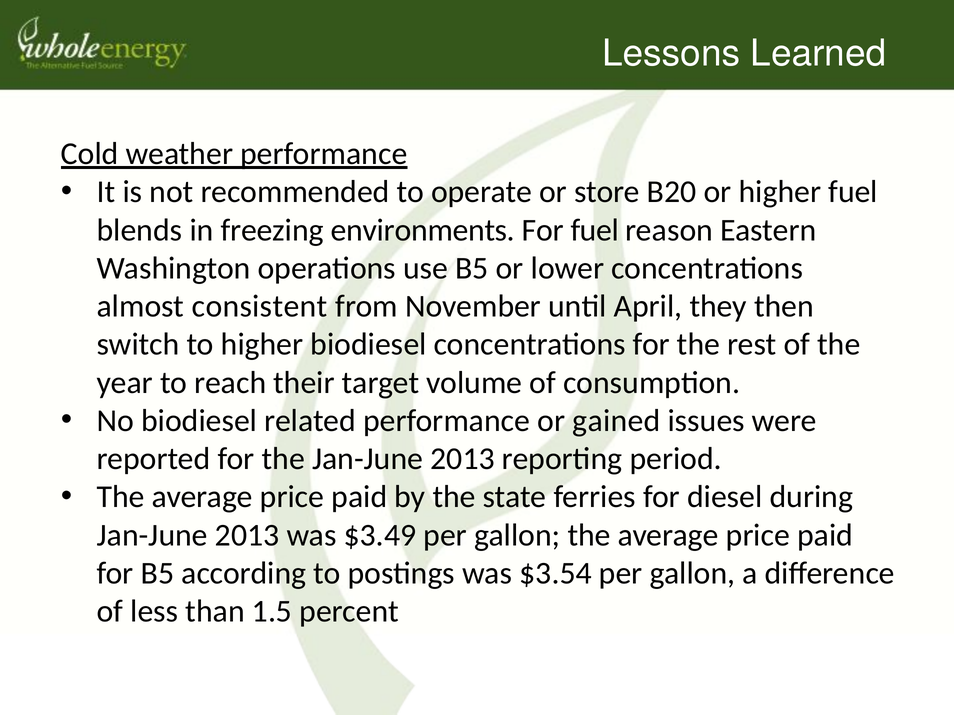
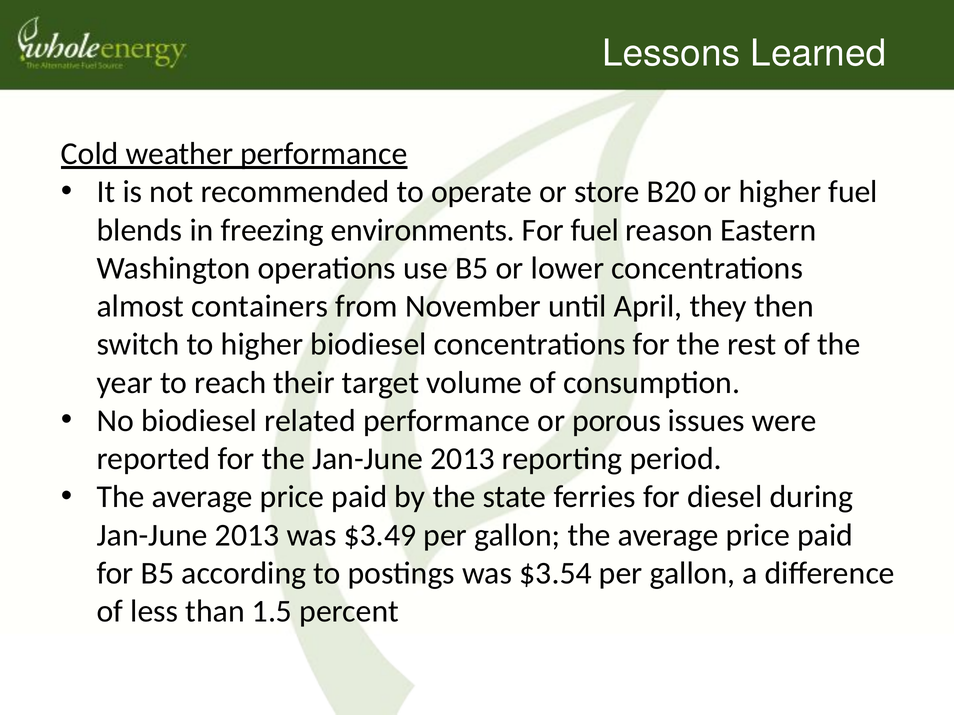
consistent: consistent -> containers
gained: gained -> porous
